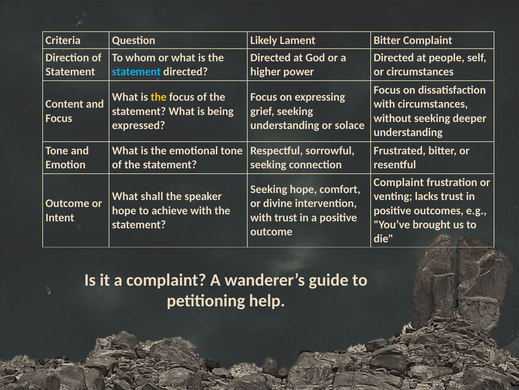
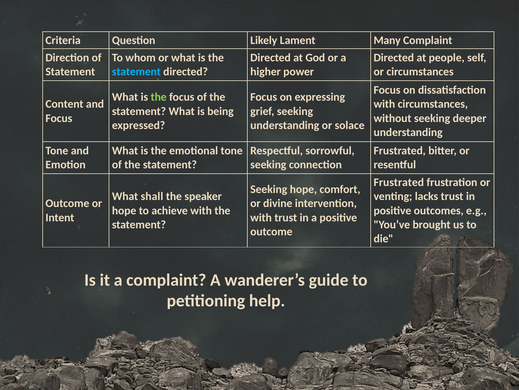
Lament Bitter: Bitter -> Many
the at (159, 97) colour: yellow -> light green
Complaint at (399, 182): Complaint -> Frustrated
